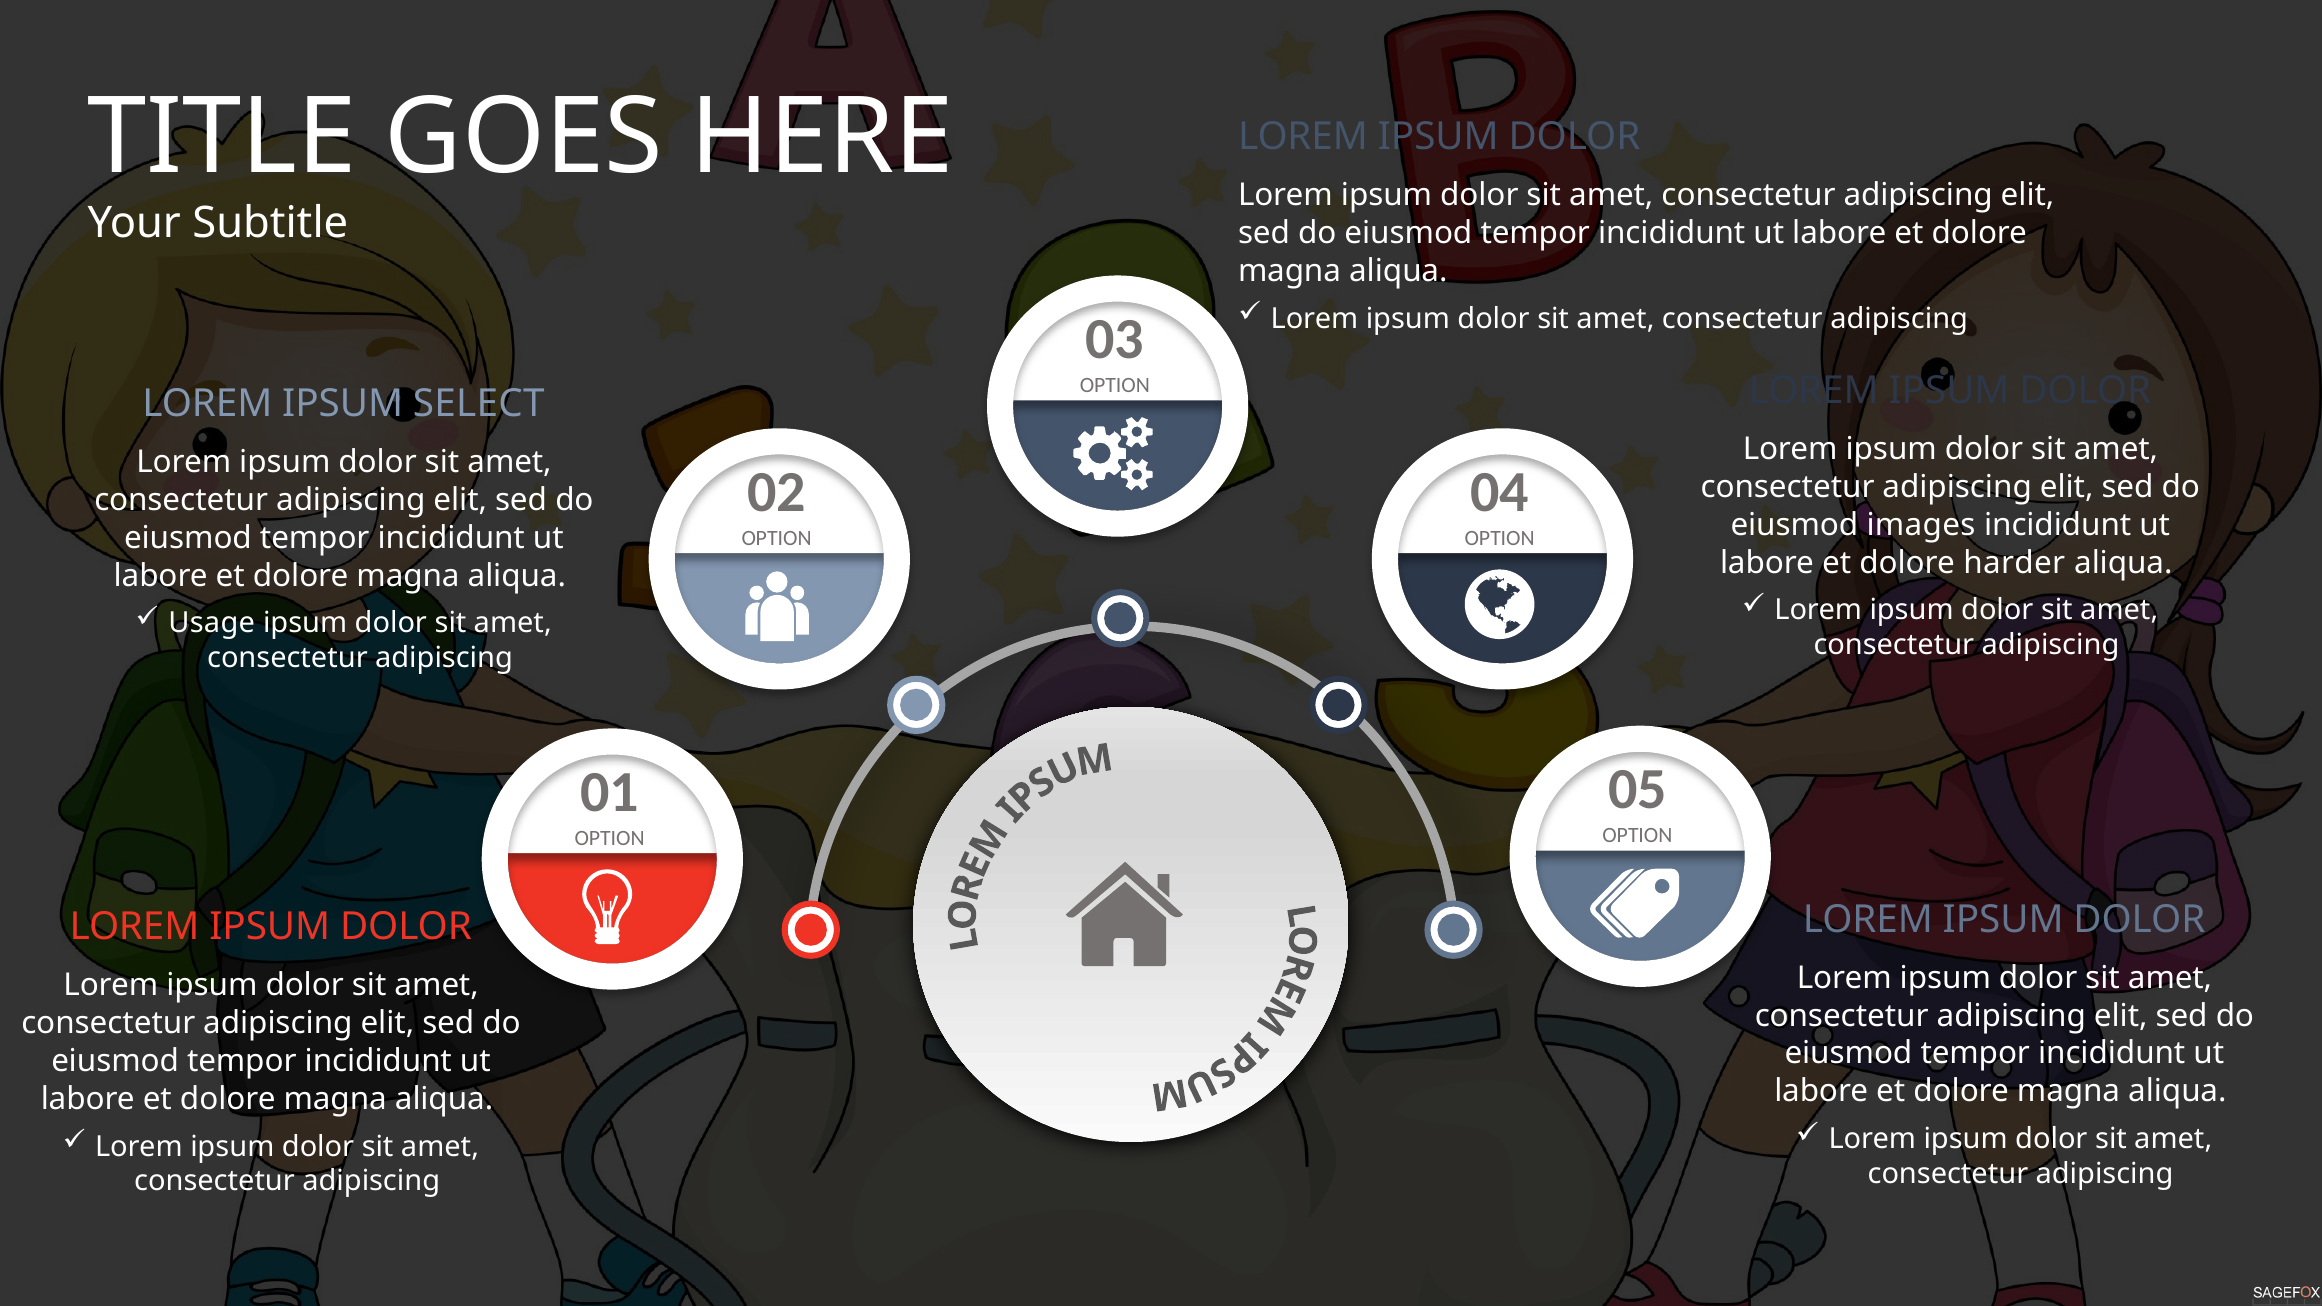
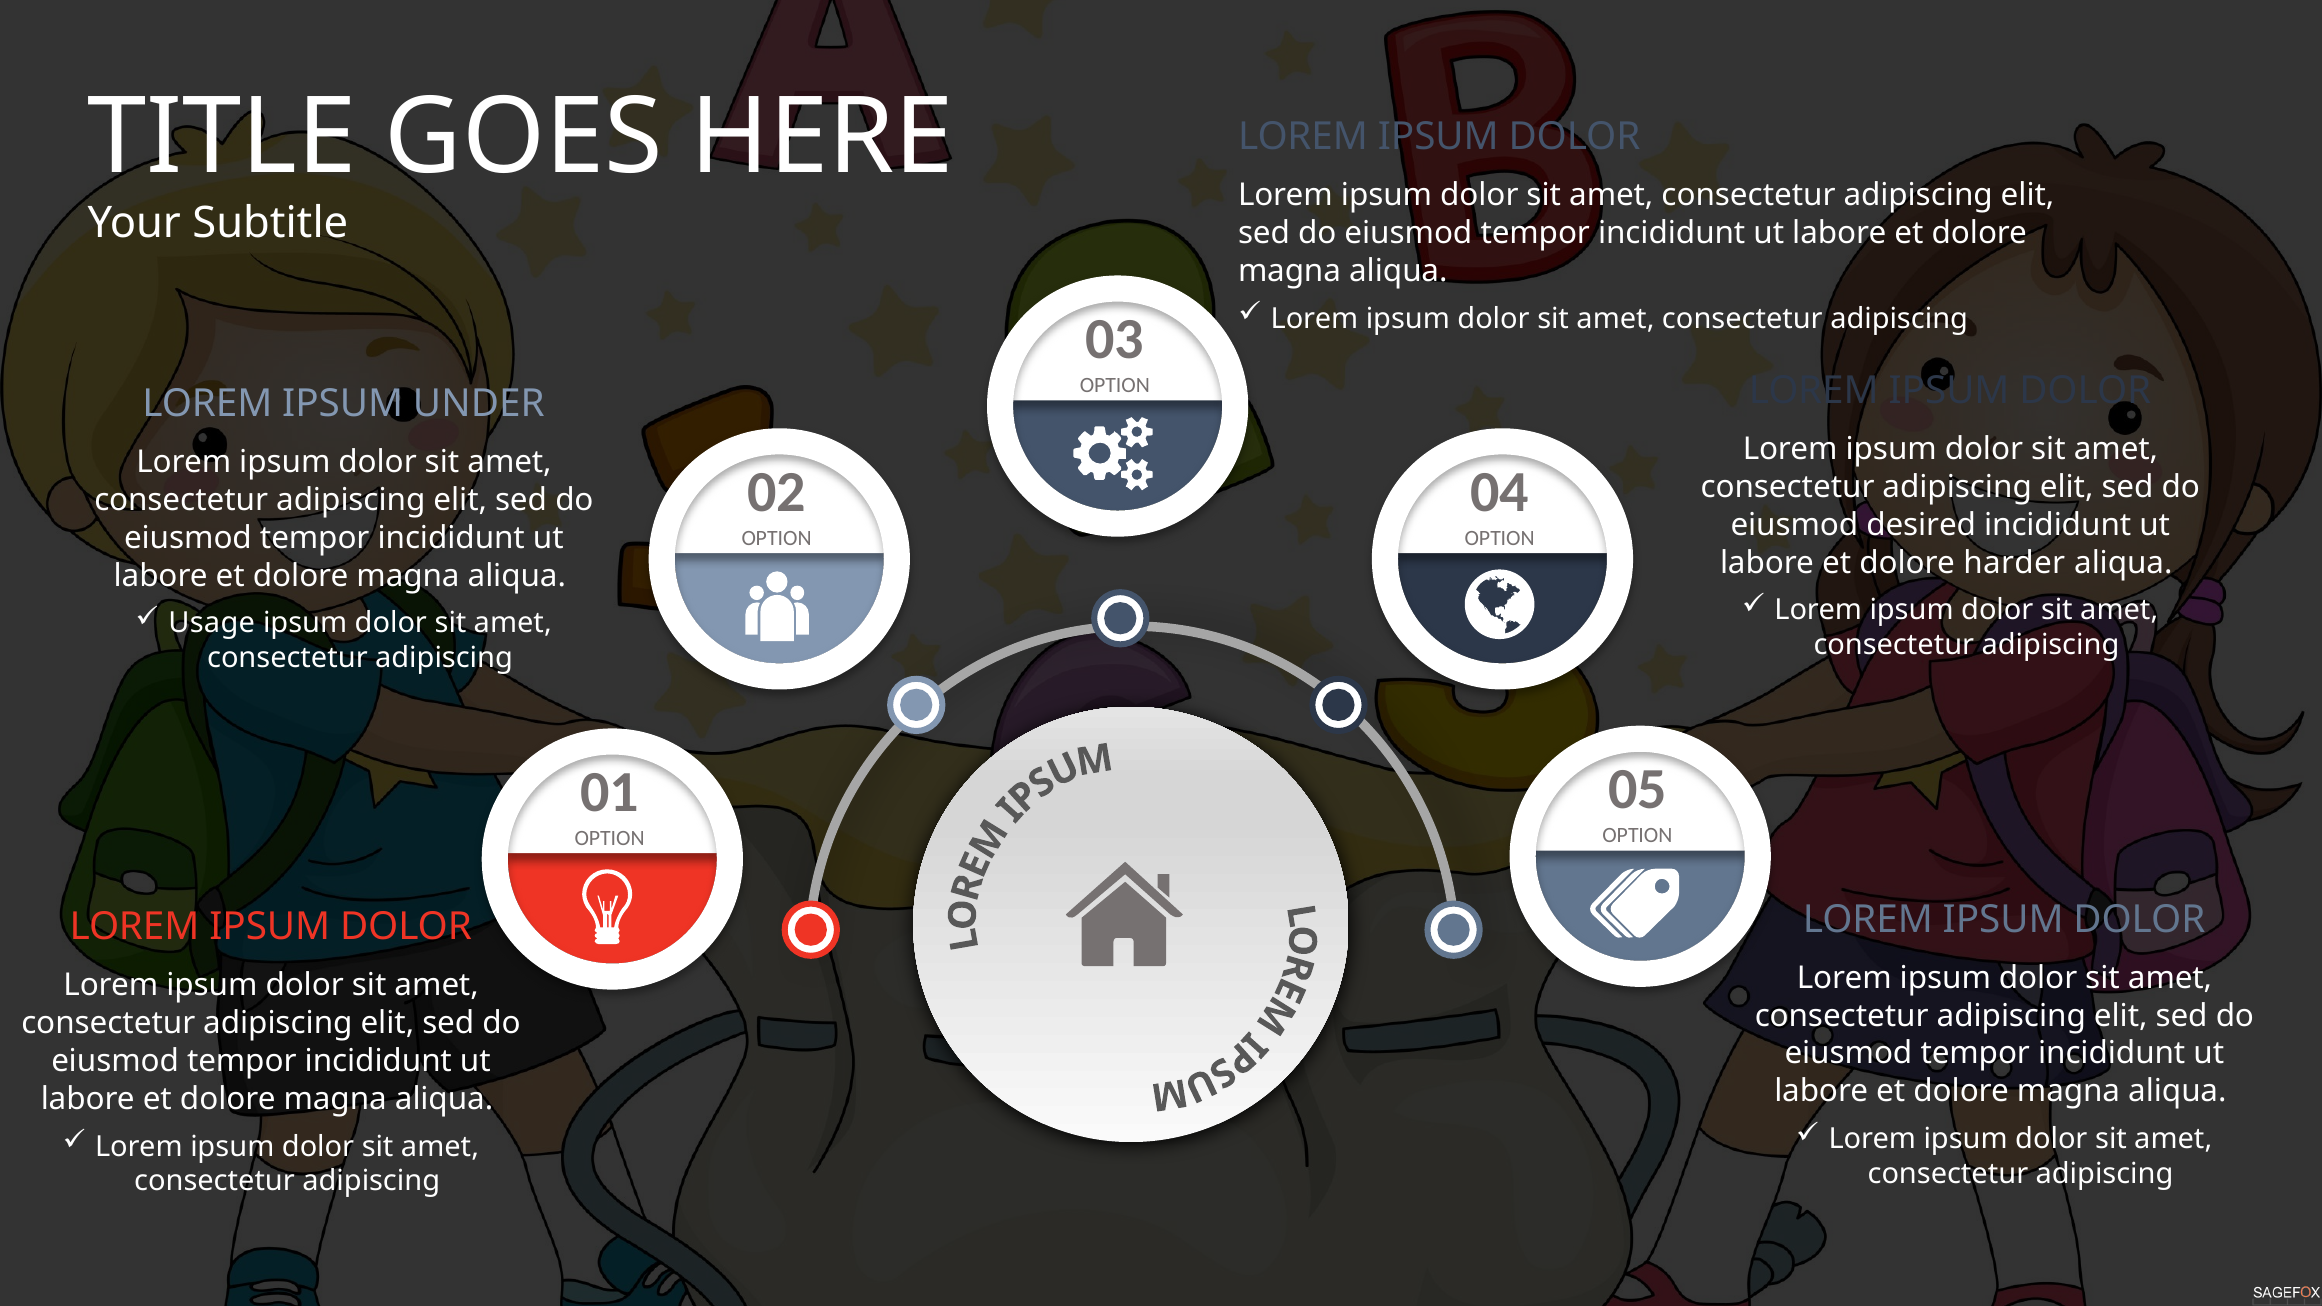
SELECT: SELECT -> UNDER
images: images -> desired
